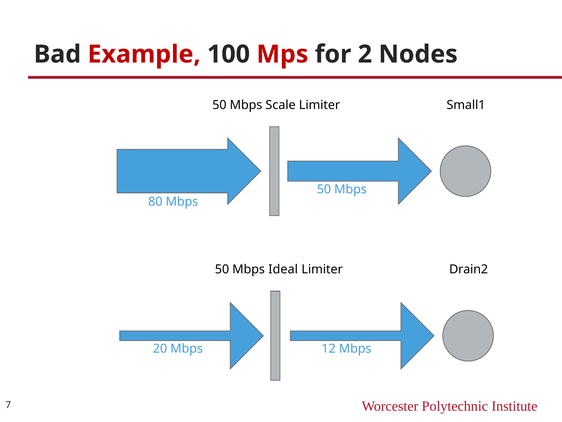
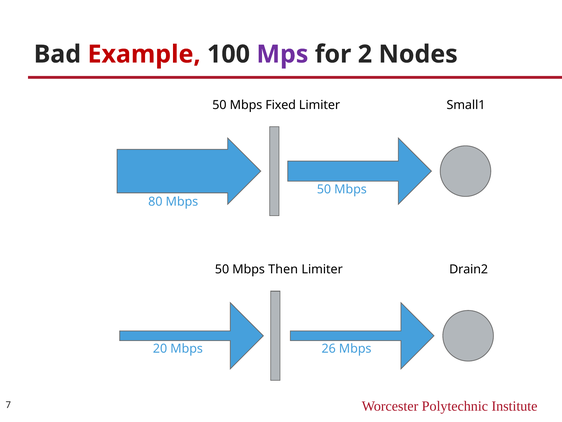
Mps colour: red -> purple
Scale: Scale -> Fixed
Ideal: Ideal -> Then
12: 12 -> 26
